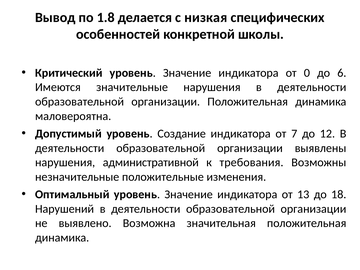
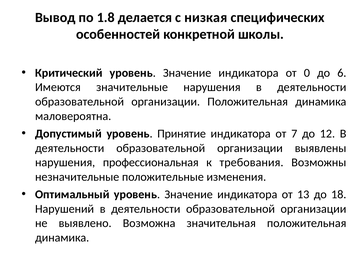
Создание: Создание -> Принятие
административной: административной -> профессиональная
